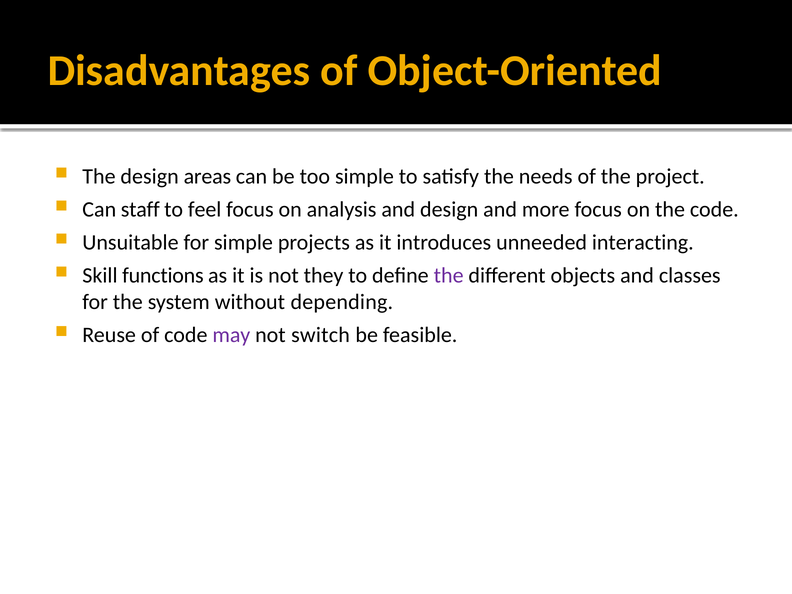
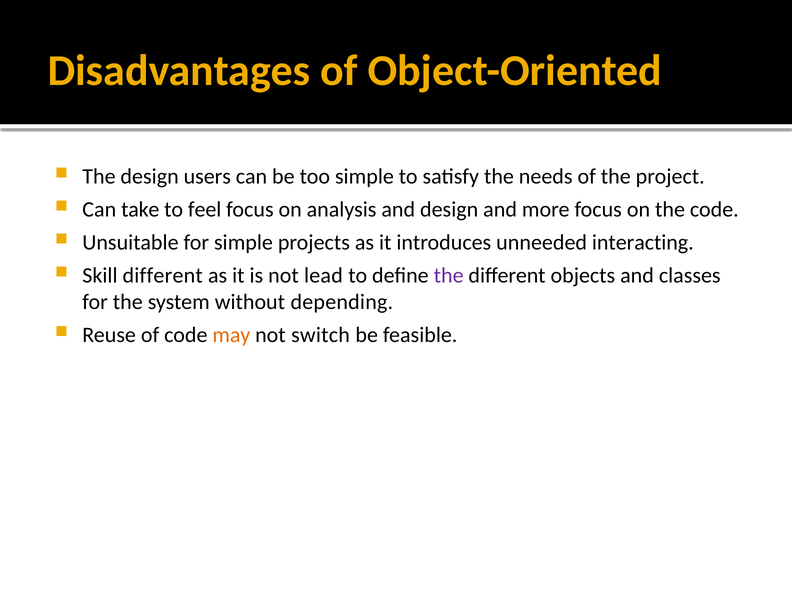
areas: areas -> users
staff: staff -> take
Skill functions: functions -> different
they: they -> lead
may colour: purple -> orange
